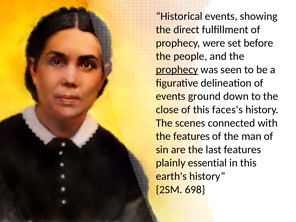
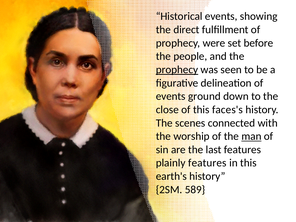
the features: features -> worship
man underline: none -> present
plainly essential: essential -> features
698: 698 -> 589
